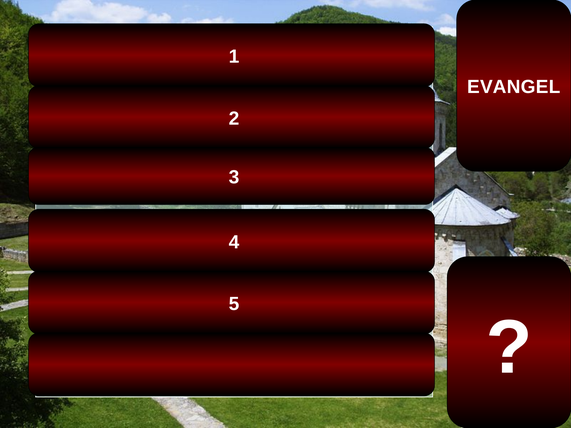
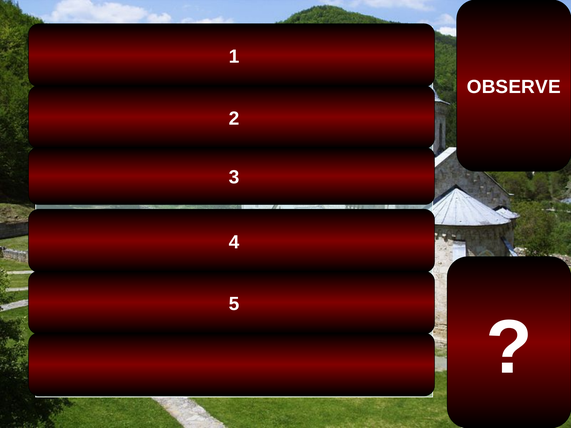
EVANGEL: EVANGEL -> OBSERVE
